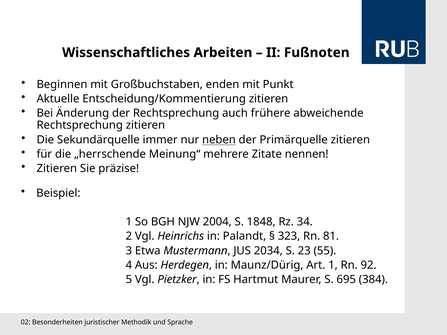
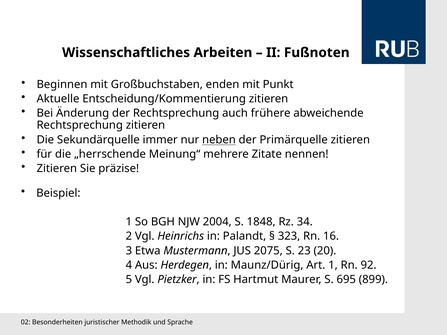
81: 81 -> 16
2034: 2034 -> 2075
55: 55 -> 20
384: 384 -> 899
